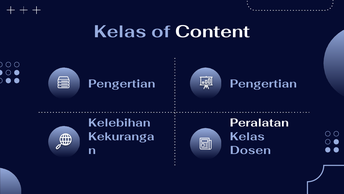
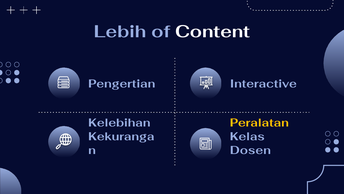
Kelas at (120, 32): Kelas -> Lebih
Pengertian Pengertian: Pengertian -> Interactive
Peralatan colour: white -> yellow
